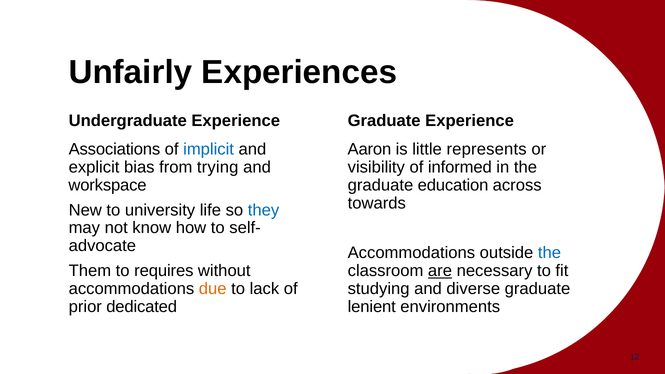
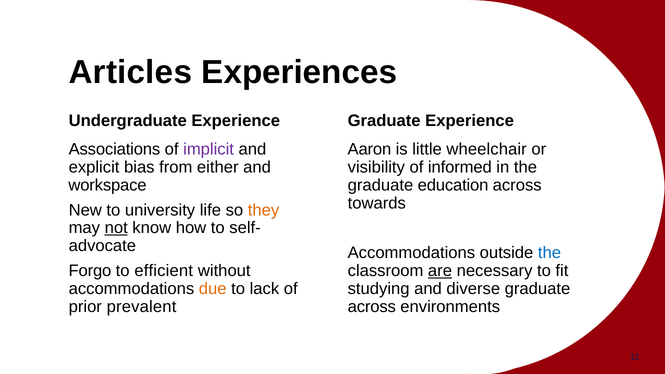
Unfairly: Unfairly -> Articles
implicit colour: blue -> purple
represents: represents -> wheelchair
trying: trying -> either
they colour: blue -> orange
not underline: none -> present
Them: Them -> Forgo
requires: requires -> efficient
dedicated: dedicated -> prevalent
lenient at (372, 307): lenient -> across
